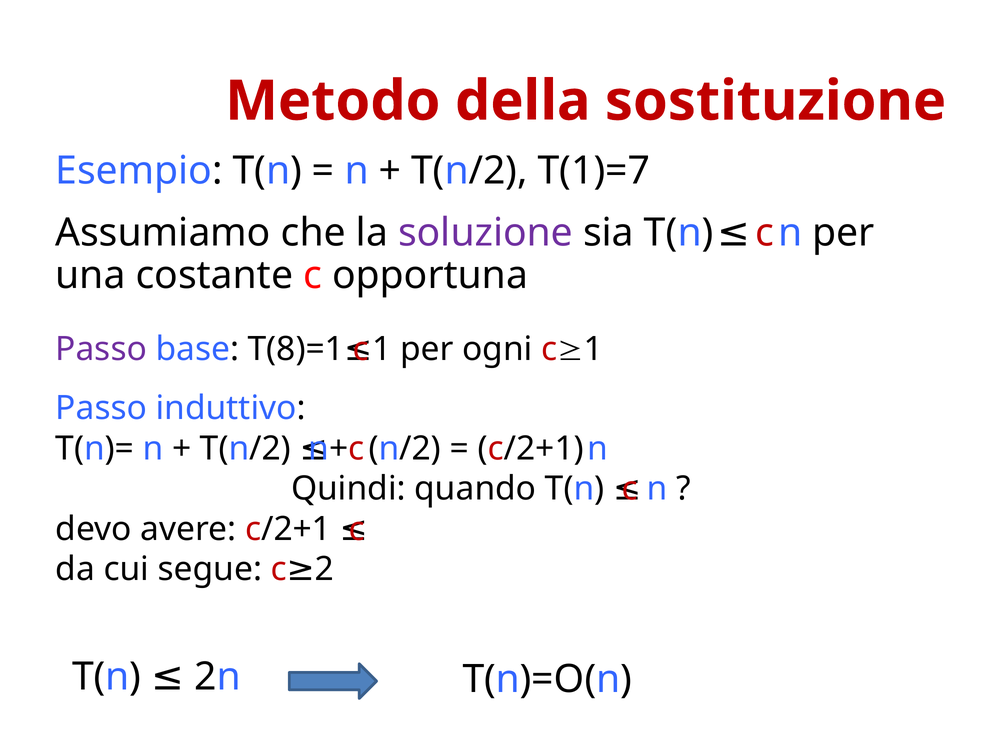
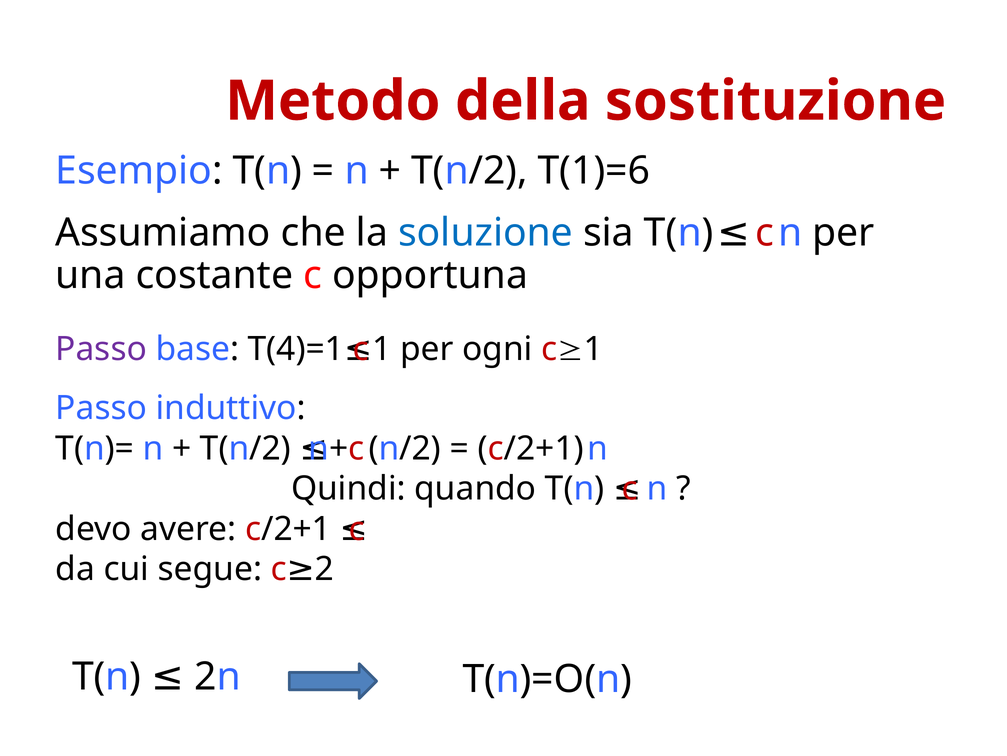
T(1)=7: T(1)=7 -> T(1)=6
soluzione colour: purple -> blue
T(8)=1: T(8)=1 -> T(4)=1
